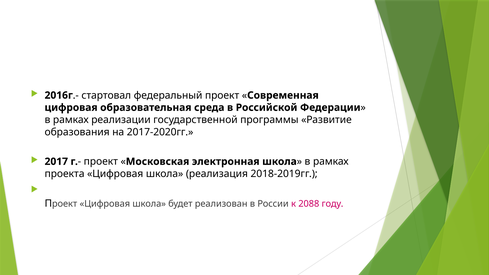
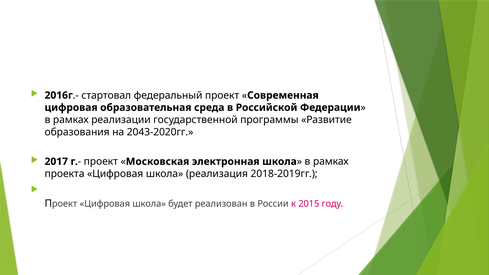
2017-2020гг: 2017-2020гг -> 2043-2020гг
2088: 2088 -> 2015
